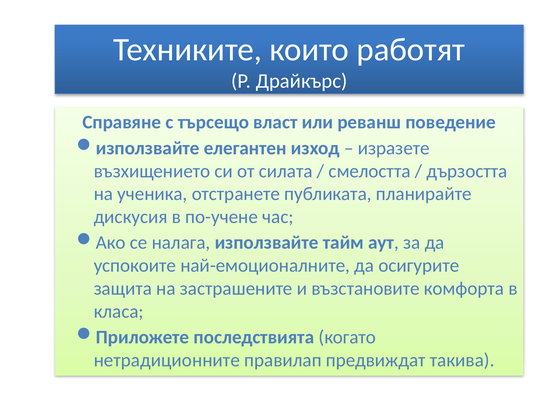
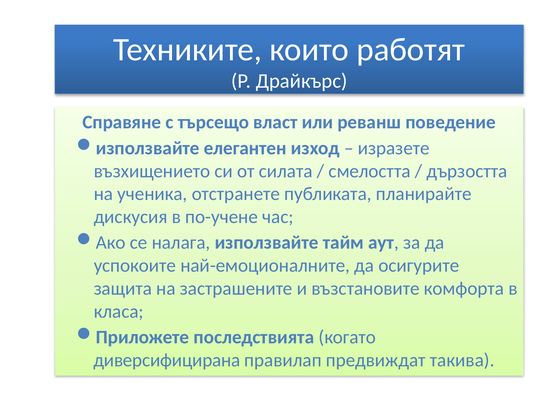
нетрадиционните: нетрадиционните -> диверсифицирана
